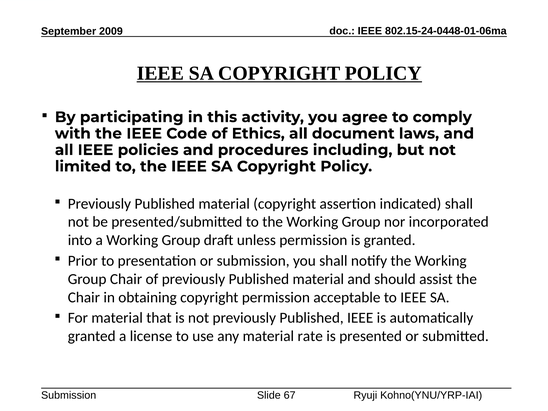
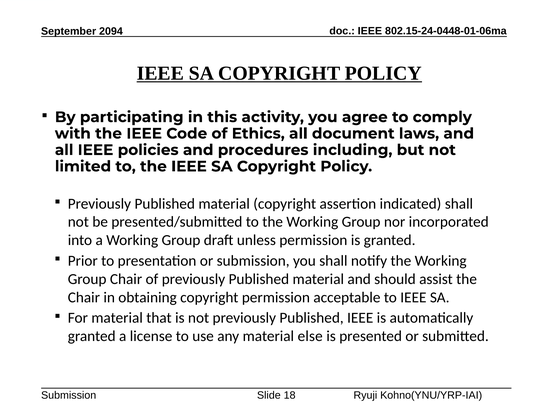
2009: 2009 -> 2094
rate: rate -> else
67: 67 -> 18
